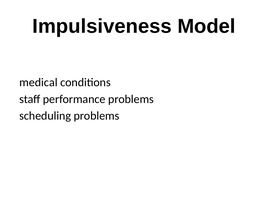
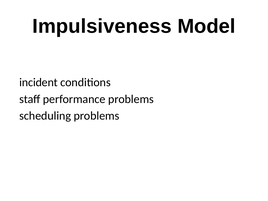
medical: medical -> incident
